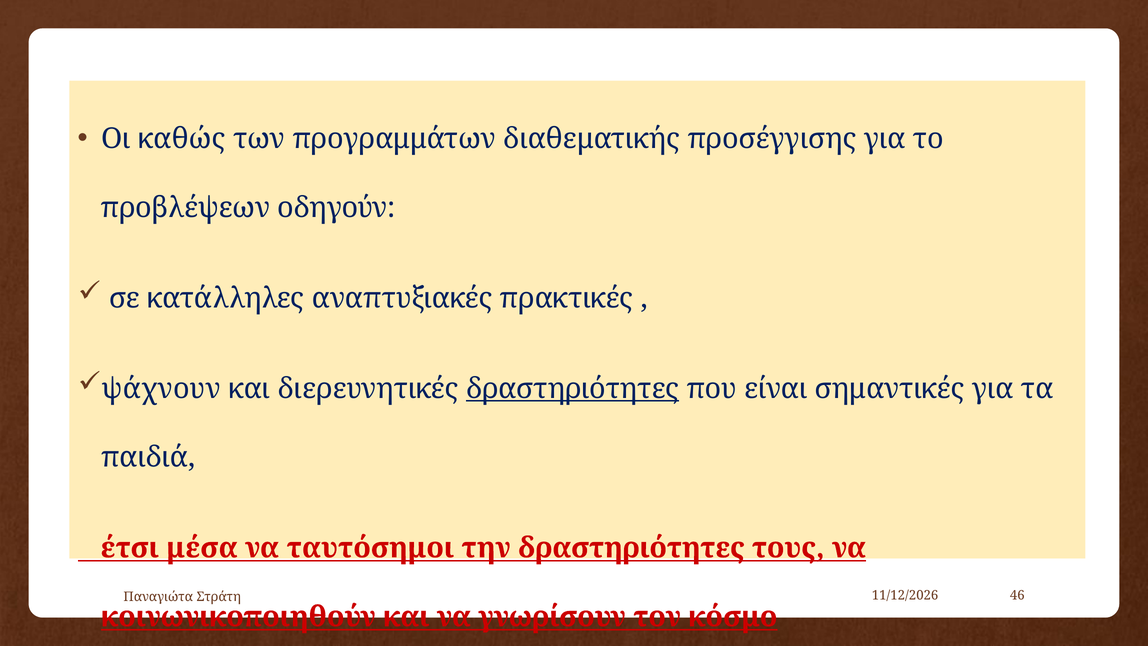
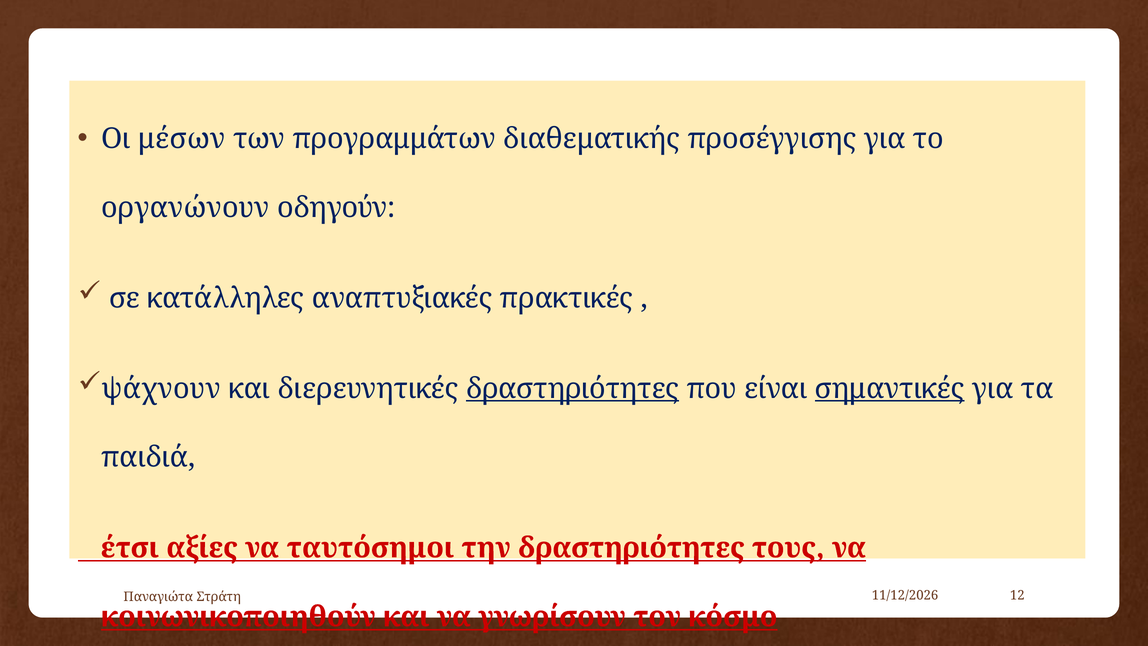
καθώς: καθώς -> μέσων
προβλέψεων: προβλέψεων -> οργανώνουν
σημαντικές underline: none -> present
μέσα: μέσα -> αξίες
46: 46 -> 12
